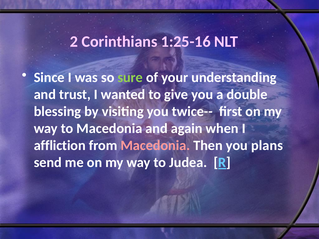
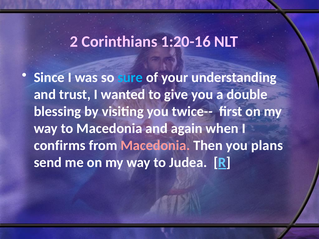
1:25-16: 1:25-16 -> 1:20-16
sure colour: light green -> light blue
affliction: affliction -> confirms
